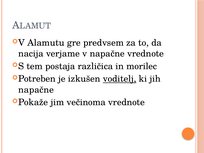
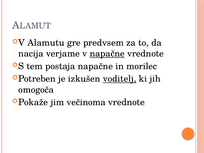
napačne at (107, 54) underline: none -> present
postaja različica: različica -> napačne
napačne at (36, 90): napačne -> omogoča
